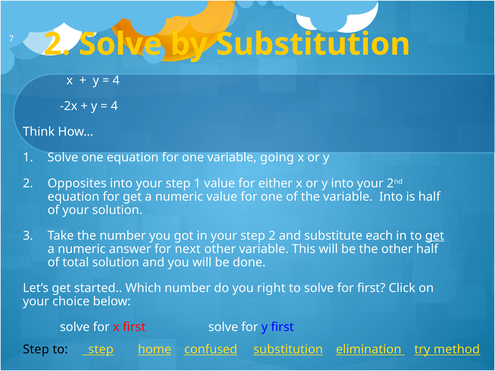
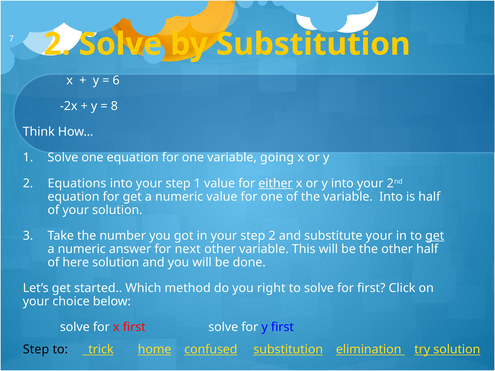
4 at (116, 80): 4 -> 6
4 at (114, 106): 4 -> 8
Opposites: Opposites -> Equations
either underline: none -> present
substitute each: each -> your
total: total -> here
Which number: number -> method
to step: step -> trick
try method: method -> solution
